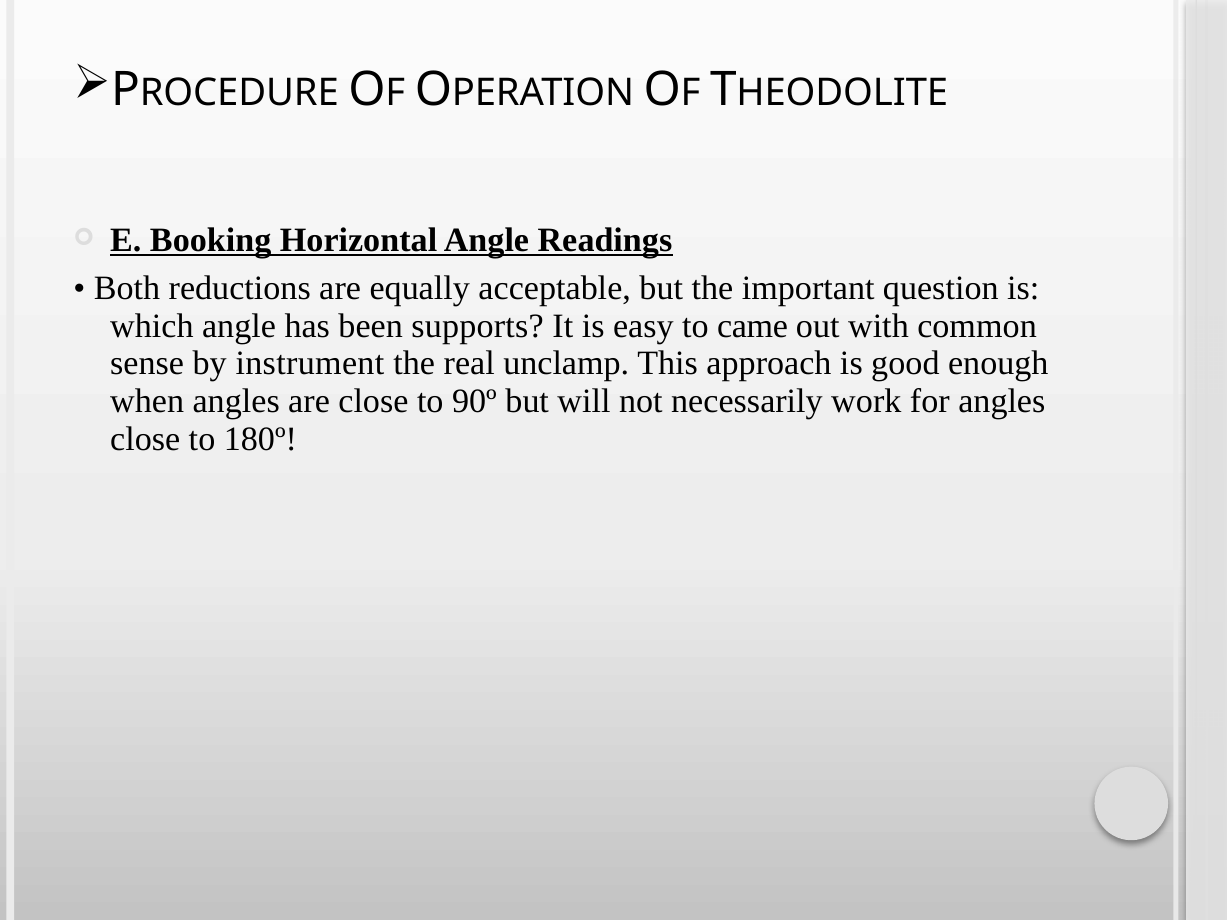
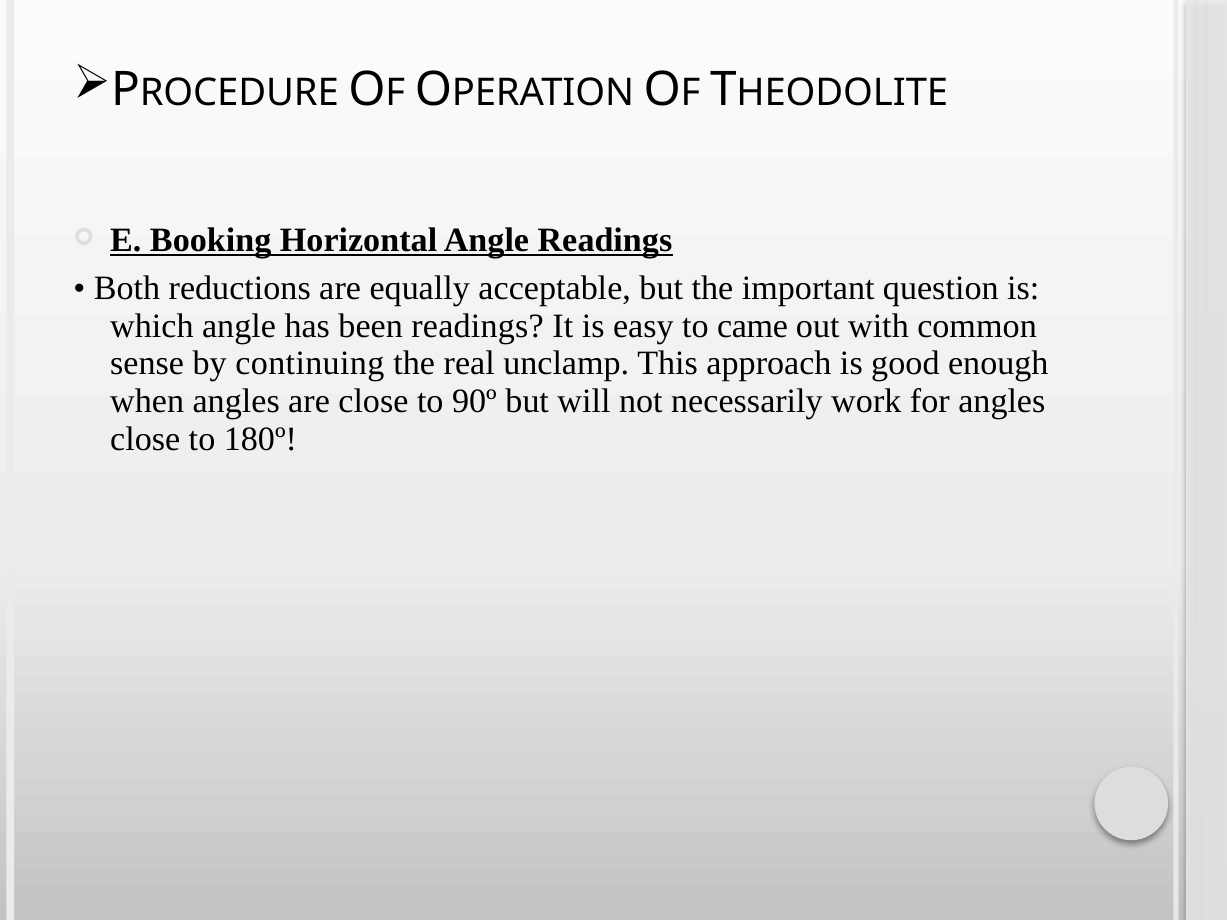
been supports: supports -> readings
instrument: instrument -> continuing
